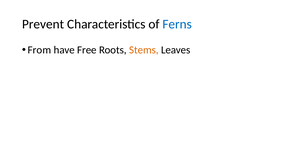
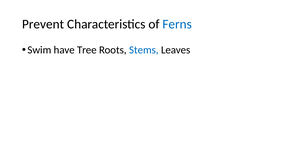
From: From -> Swim
Free: Free -> Tree
Stems colour: orange -> blue
